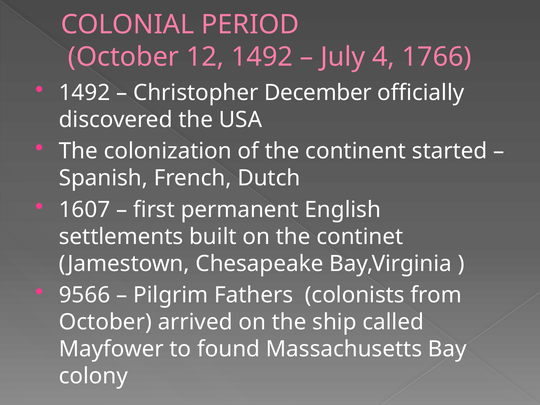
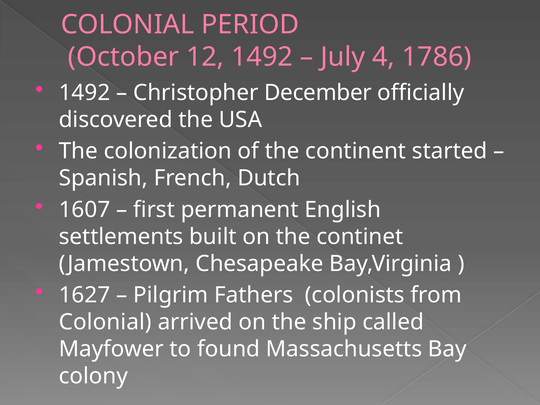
1766: 1766 -> 1786
9566: 9566 -> 1627
October at (105, 322): October -> Colonial
